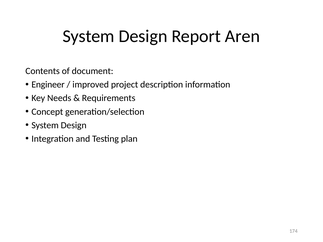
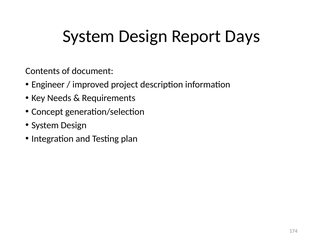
Aren: Aren -> Days
